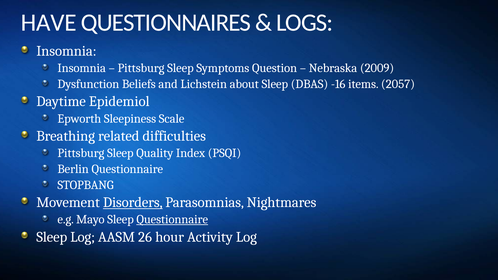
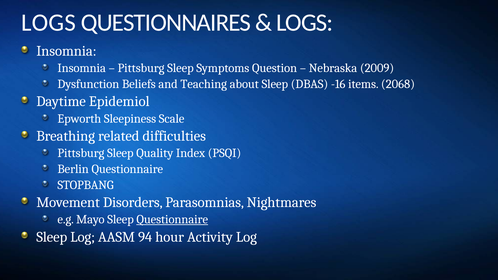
HAVE at (49, 23): HAVE -> LOGS
Lichstein: Lichstein -> Teaching
2057: 2057 -> 2068
Disorders underline: present -> none
26: 26 -> 94
